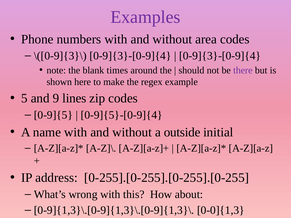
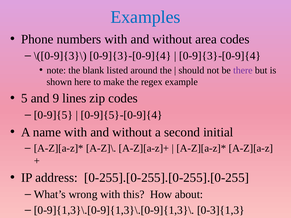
Examples colour: purple -> blue
times: times -> listed
outside: outside -> second
0-0]{1,3: 0-0]{1,3 -> 0-3]{1,3
